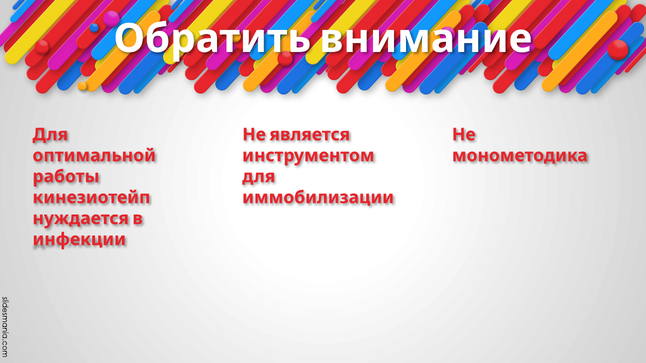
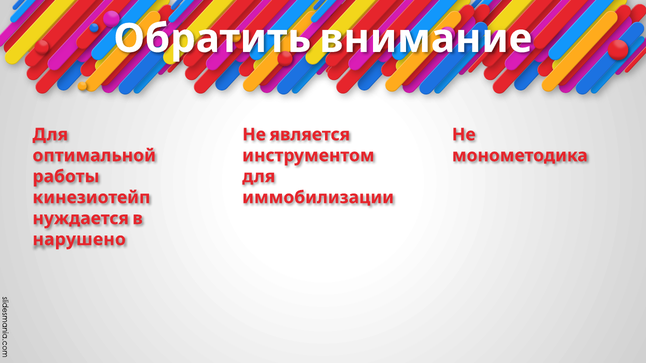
инфекции: инфекции -> нарушено
